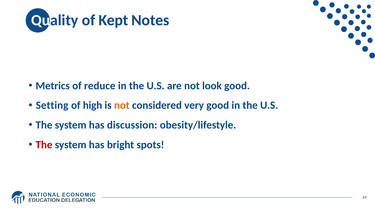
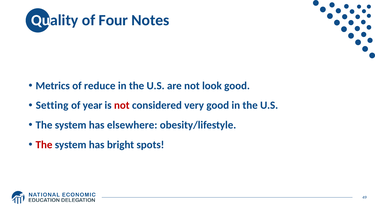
Kept: Kept -> Four
high: high -> year
not at (122, 105) colour: orange -> red
discussion: discussion -> elsewhere
